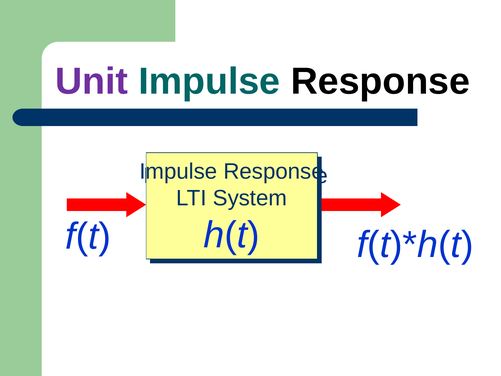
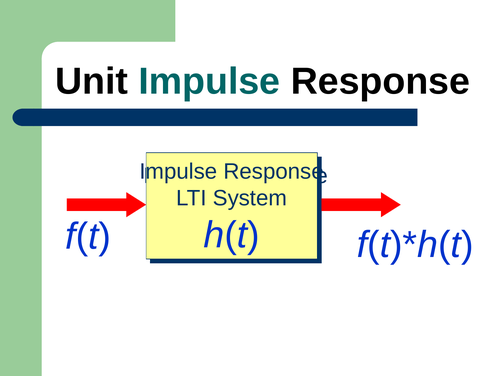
Unit colour: purple -> black
